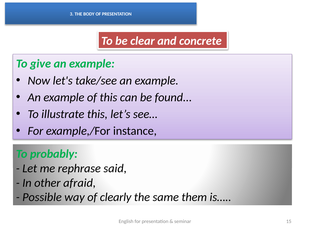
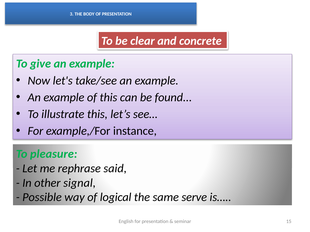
probably: probably -> pleasure
afraid: afraid -> signal
clearly: clearly -> logical
them: them -> serve
